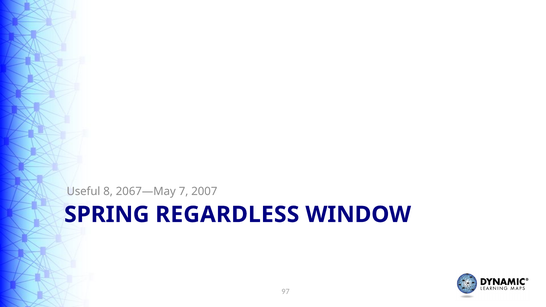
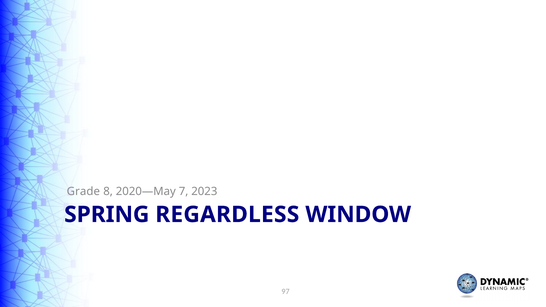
Useful: Useful -> Grade
2067—May: 2067—May -> 2020—May
2007: 2007 -> 2023
